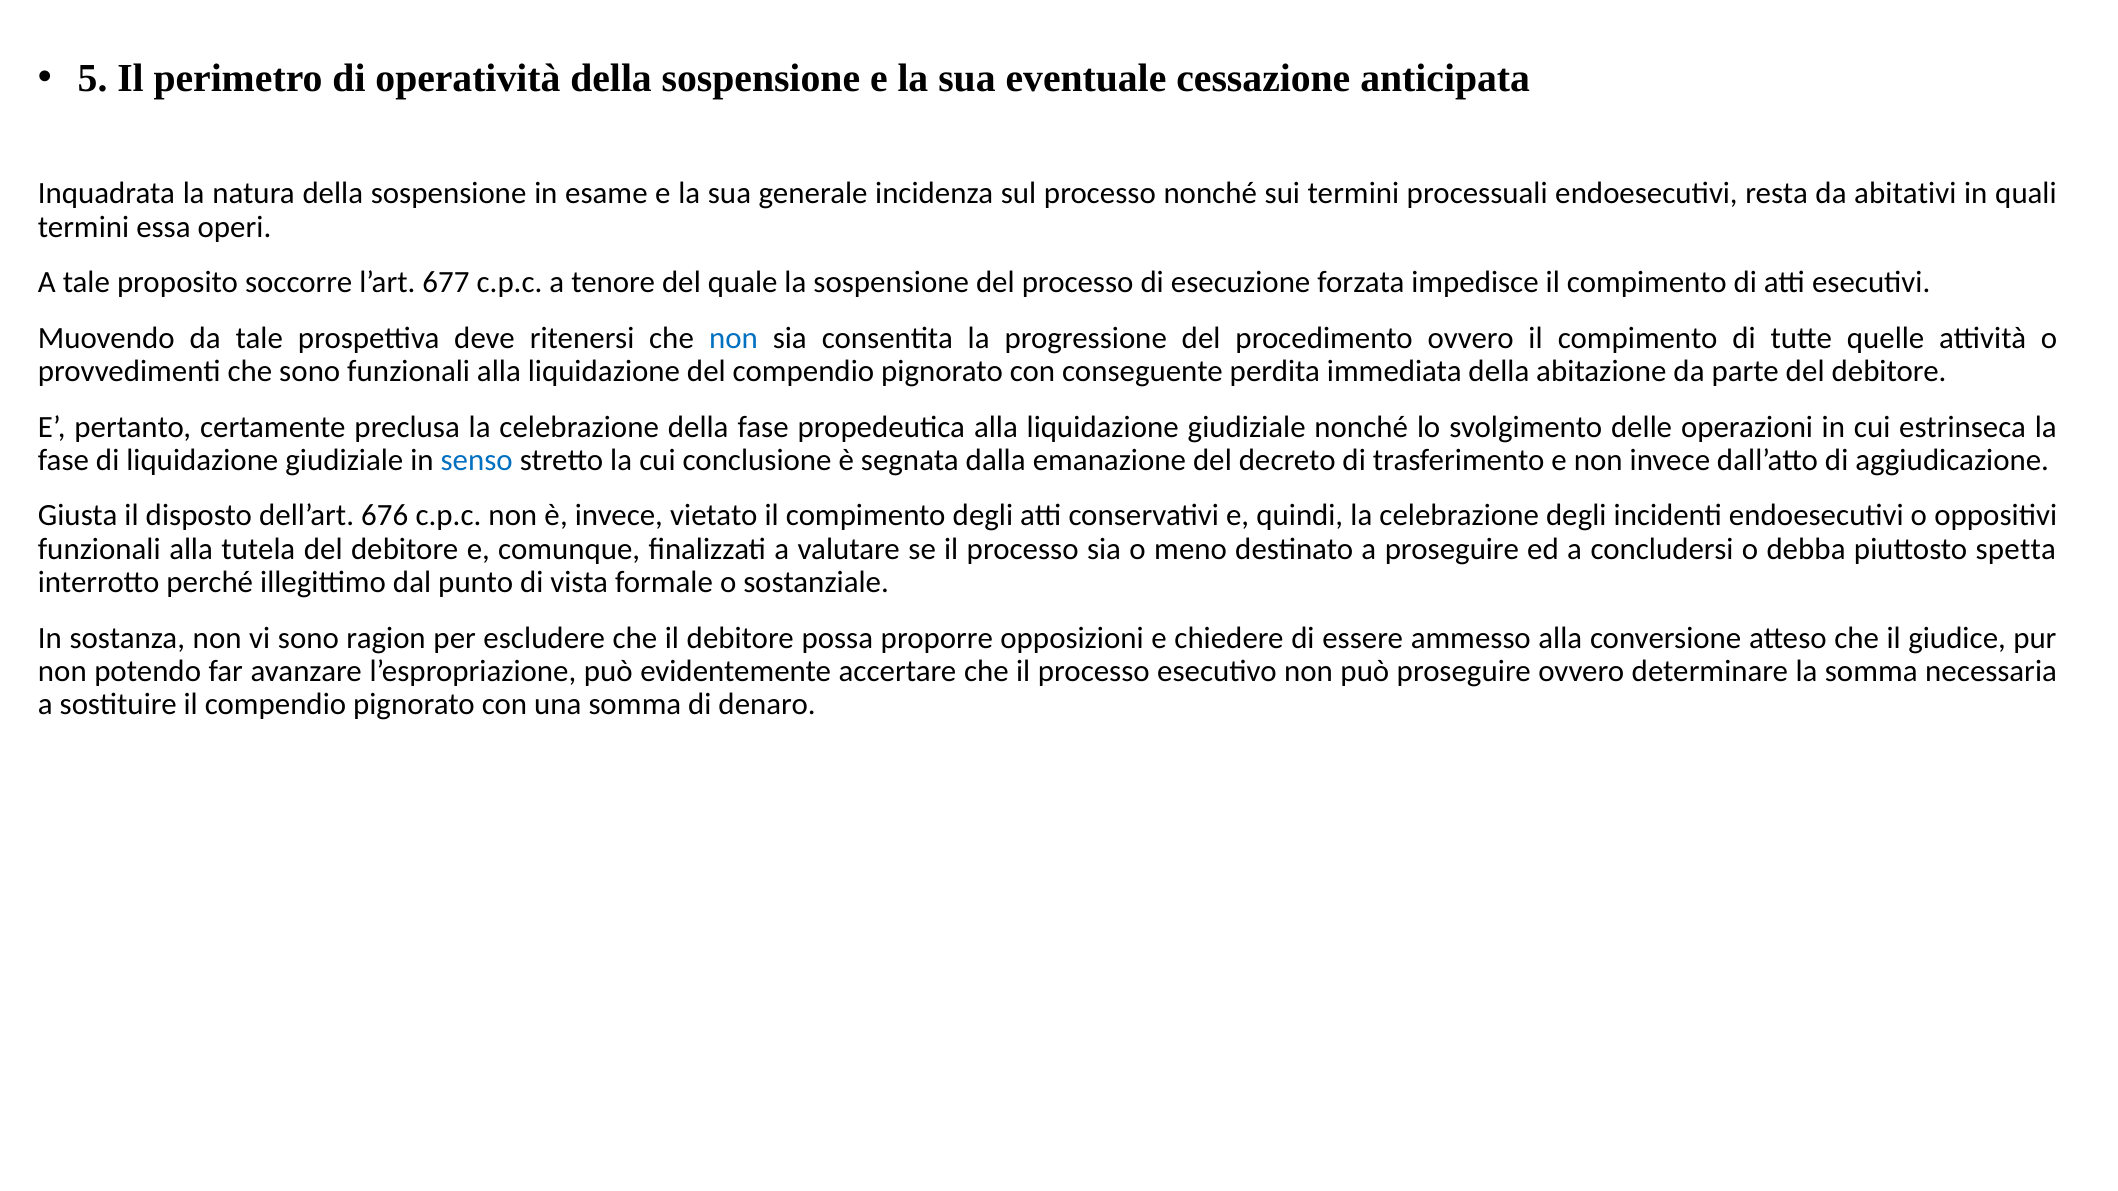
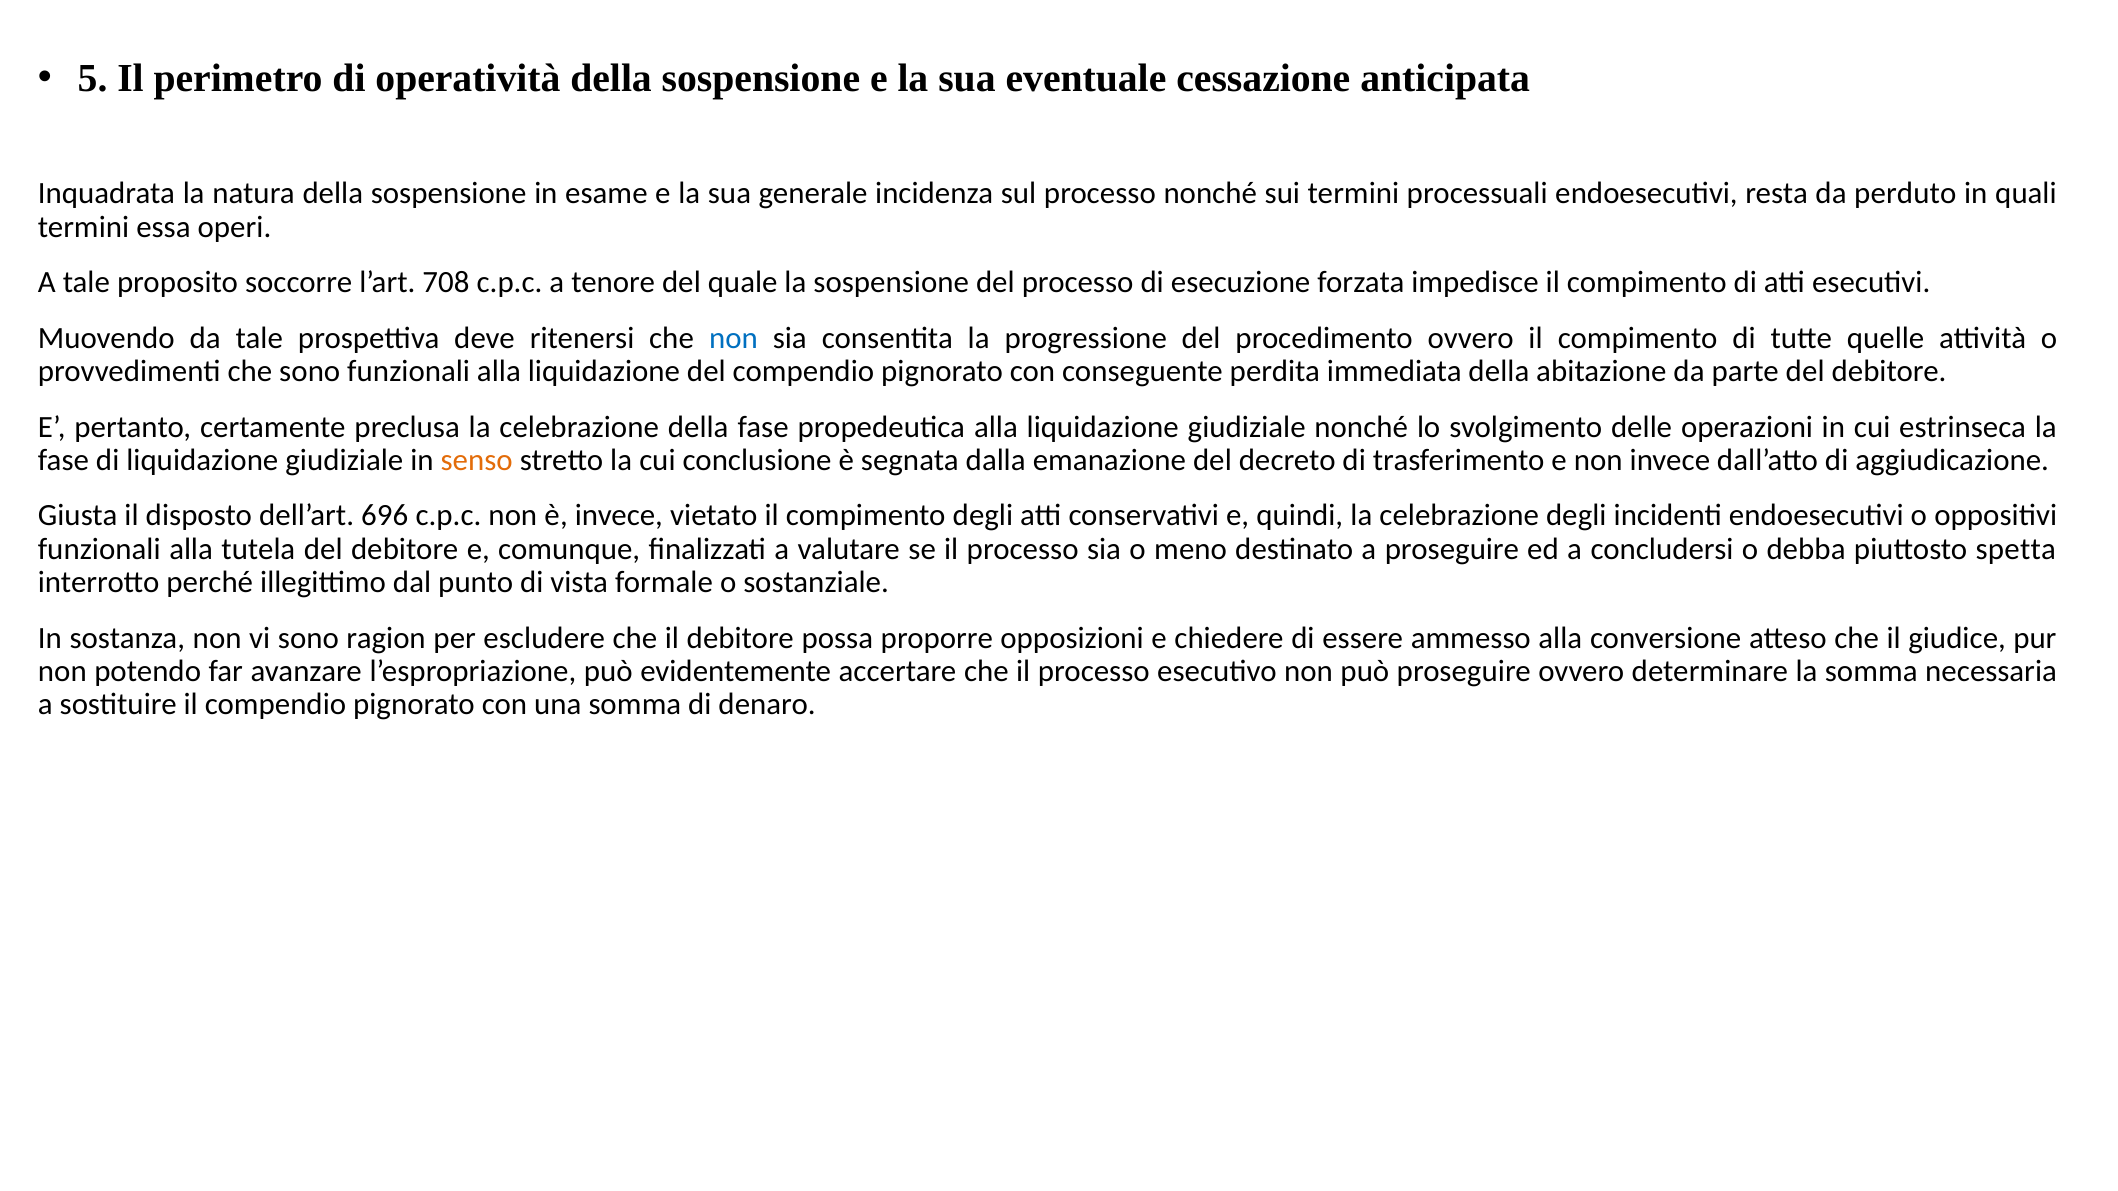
abitativi: abitativi -> perduto
677: 677 -> 708
senso colour: blue -> orange
676: 676 -> 696
